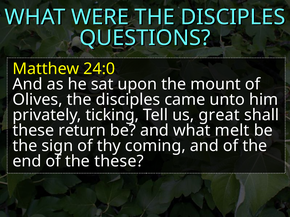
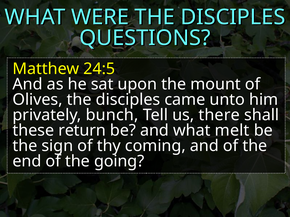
24:0: 24:0 -> 24:5
ticking: ticking -> bunch
great: great -> there
the these: these -> going
